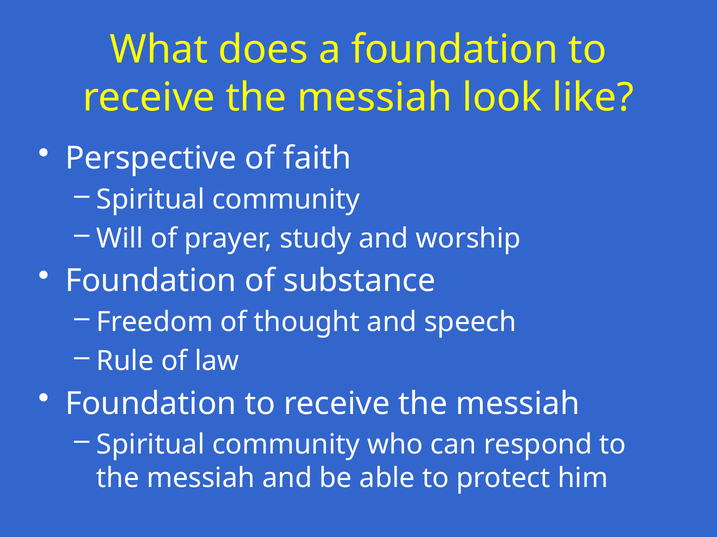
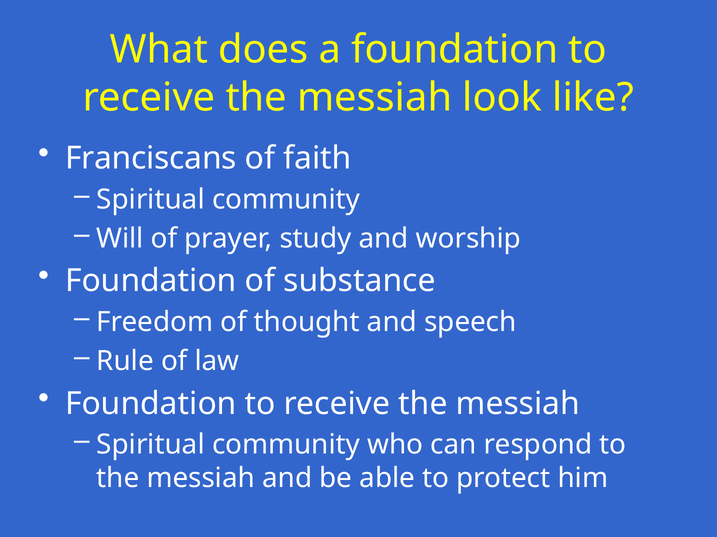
Perspective: Perspective -> Franciscans
